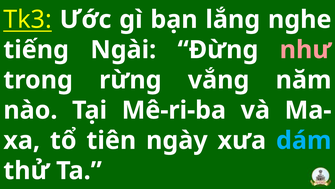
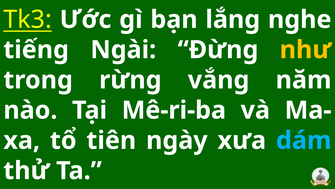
như colour: pink -> yellow
